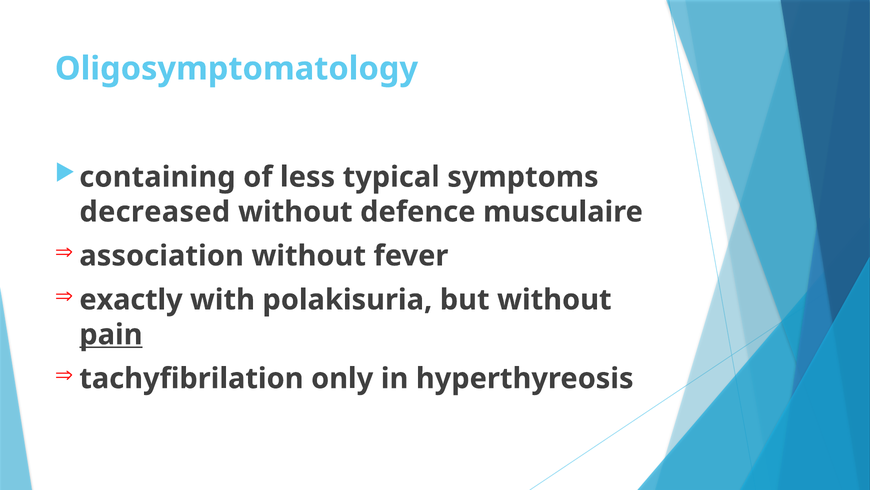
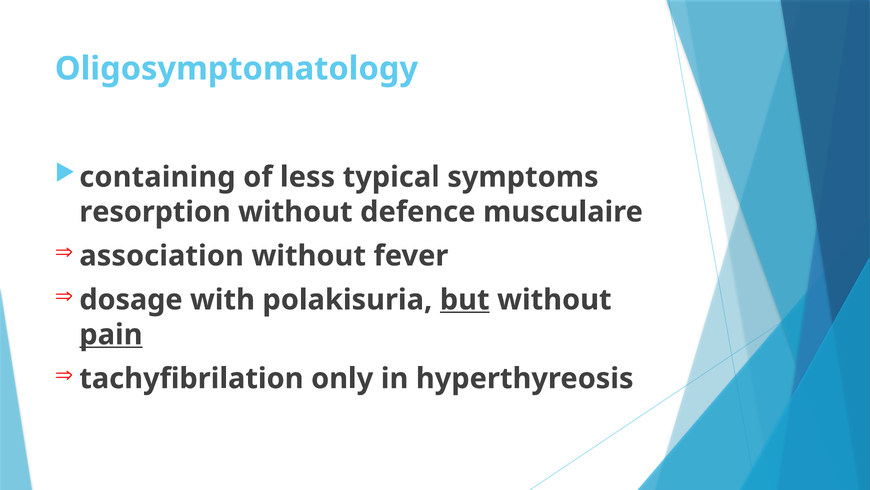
decreased: decreased -> resorption
exactly: exactly -> dosage
but underline: none -> present
